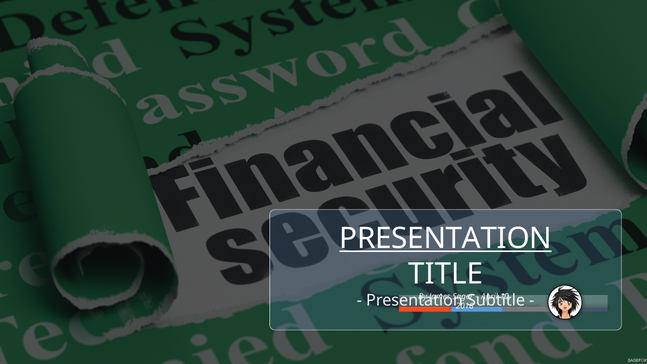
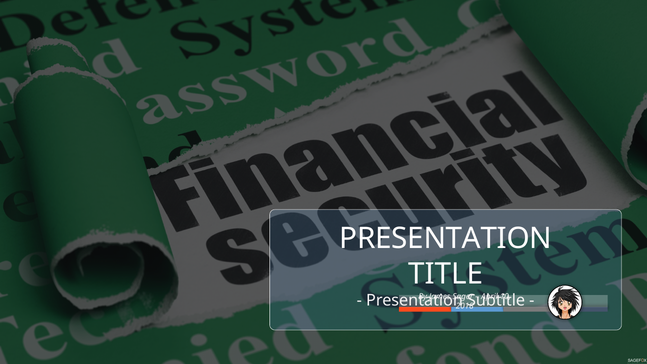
PRESENTATION at (446, 238) underline: present -> none
